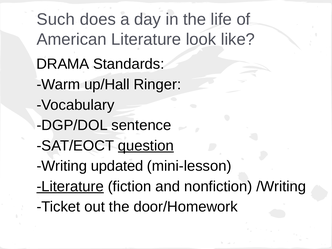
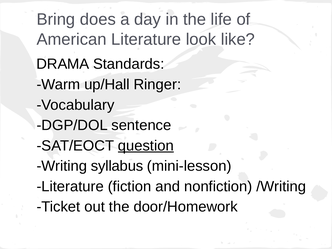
Such: Such -> Bring
updated: updated -> syllabus
Literature at (70, 186) underline: present -> none
